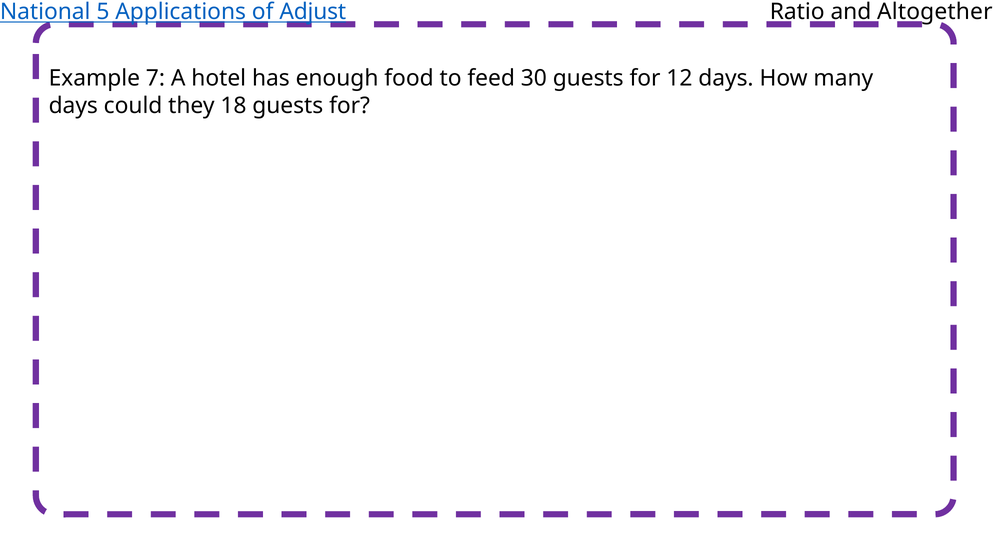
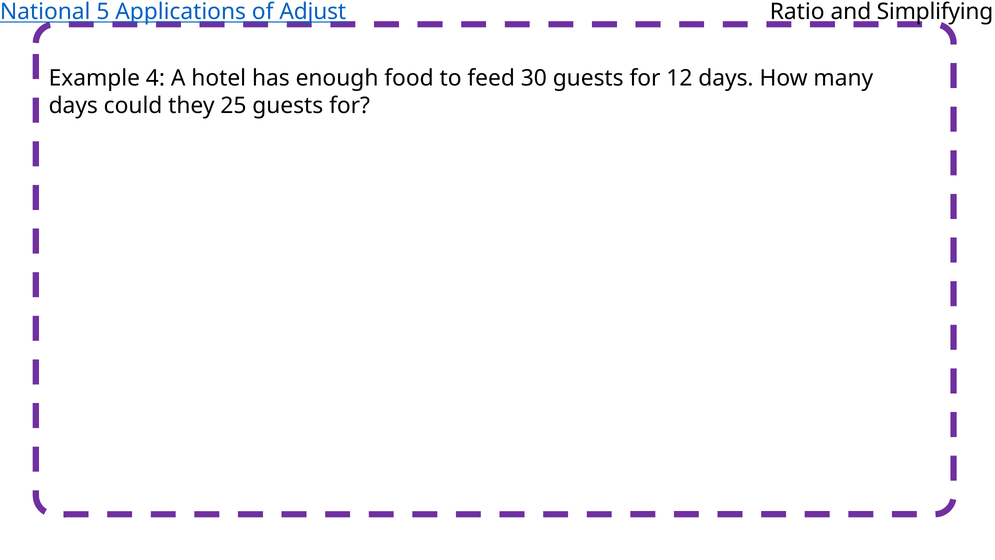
Altogether: Altogether -> Simplifying
7: 7 -> 4
18: 18 -> 25
